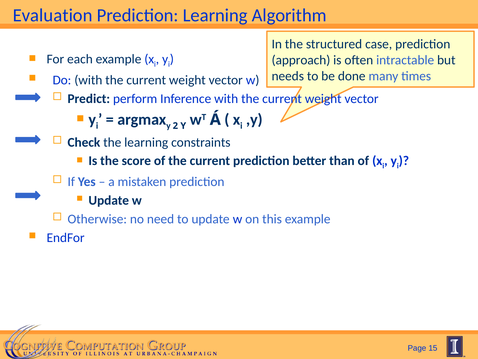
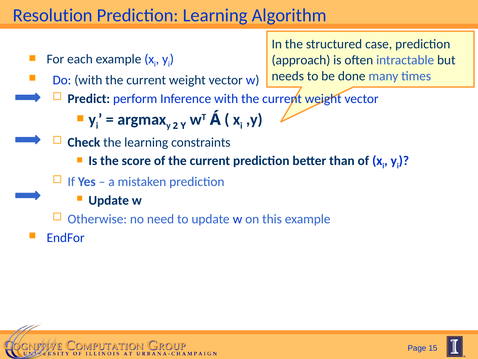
Evaluation: Evaluation -> Resolution
